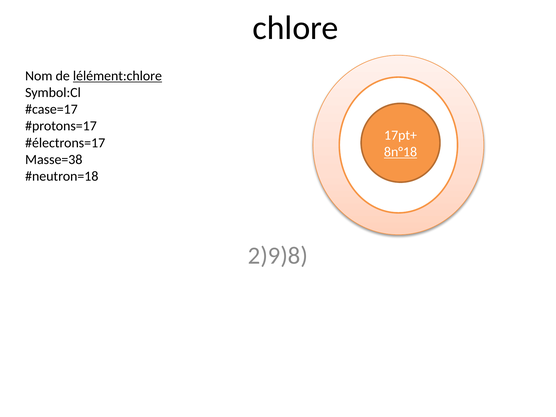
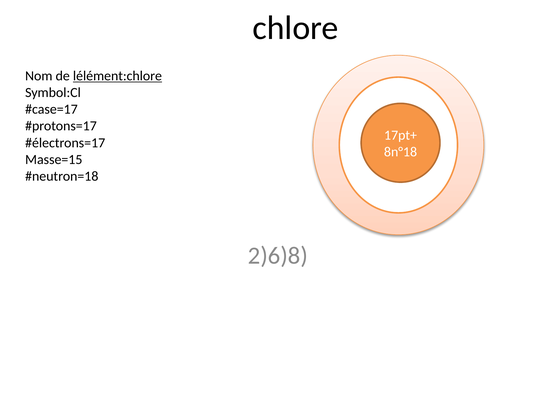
8n°18 underline: present -> none
Masse=38: Masse=38 -> Masse=15
2)9)8: 2)9)8 -> 2)6)8
